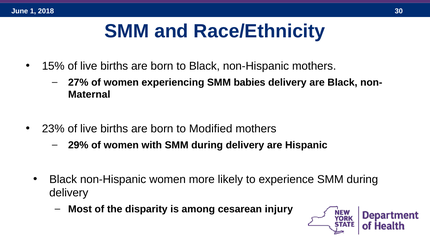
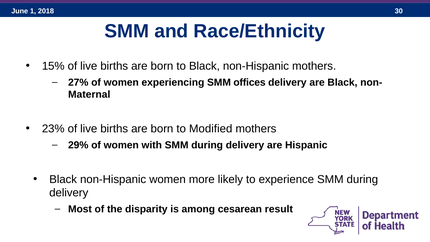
babies: babies -> offices
injury: injury -> result
